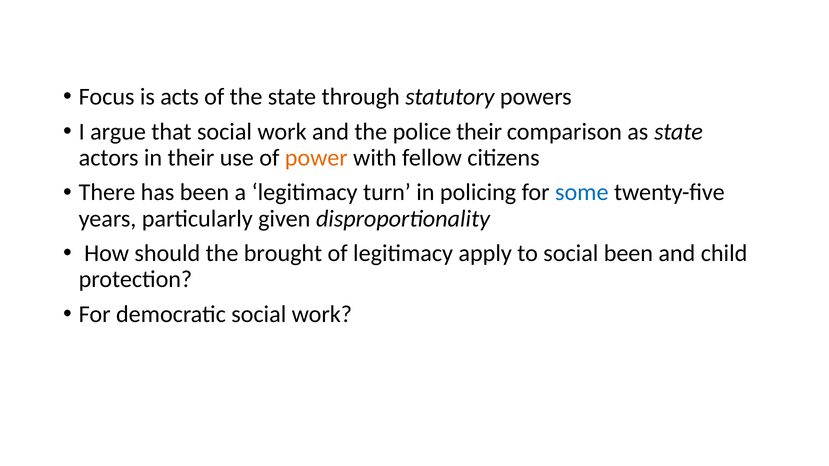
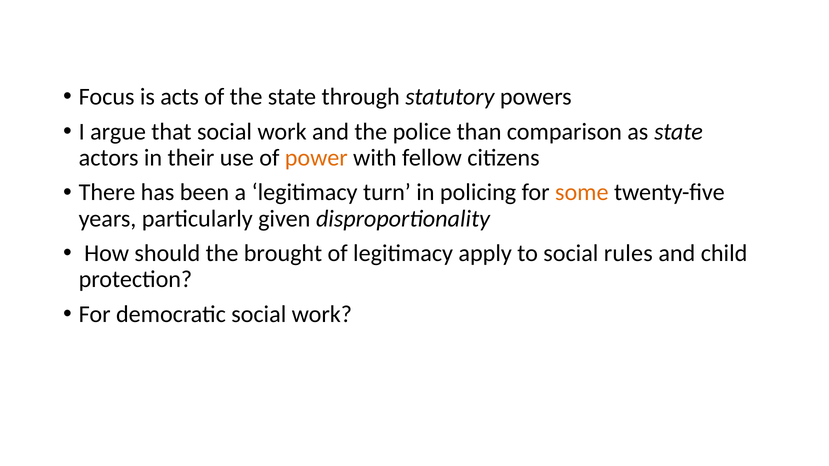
police their: their -> than
some colour: blue -> orange
social been: been -> rules
